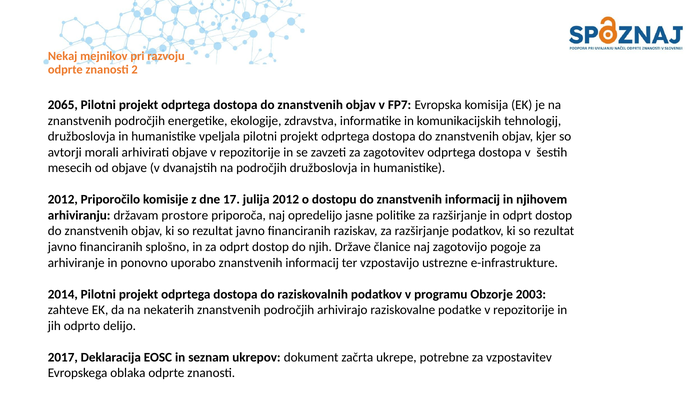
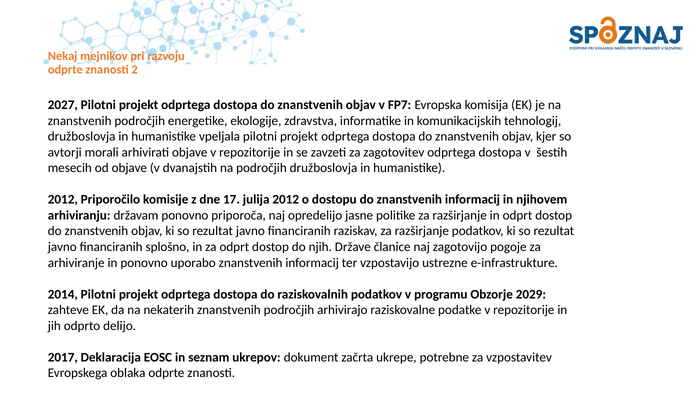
2065: 2065 -> 2027
državam prostore: prostore -> ponovno
2003: 2003 -> 2029
